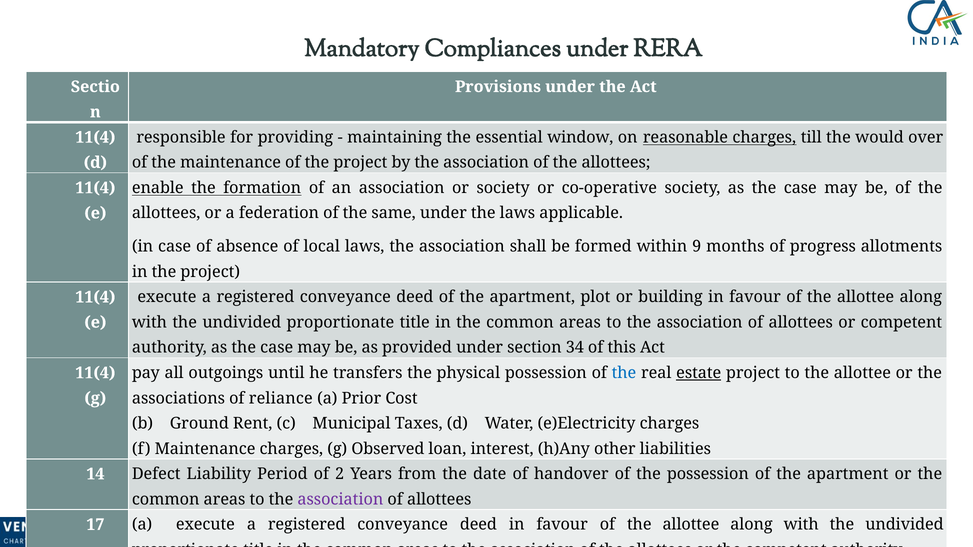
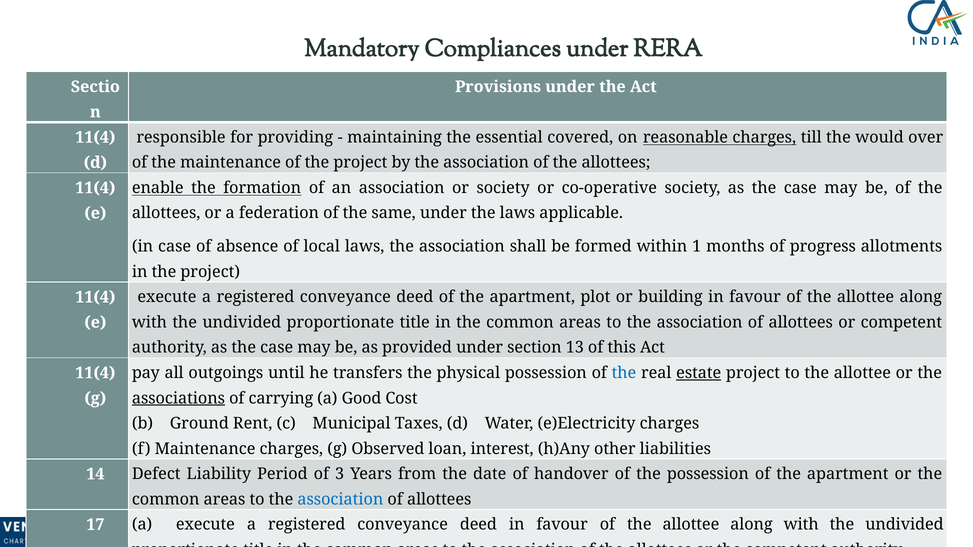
window: window -> covered
9: 9 -> 1
34: 34 -> 13
associations underline: none -> present
reliance: reliance -> carrying
Prior: Prior -> Good
2: 2 -> 3
association at (340, 500) colour: purple -> blue
